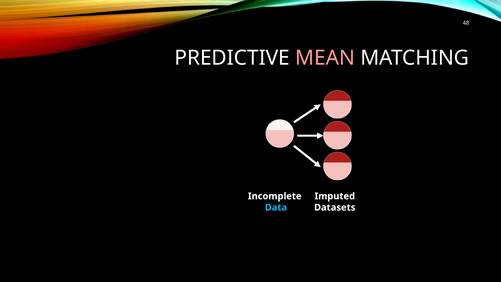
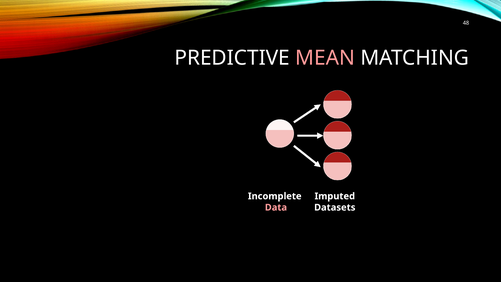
Data colour: light blue -> pink
